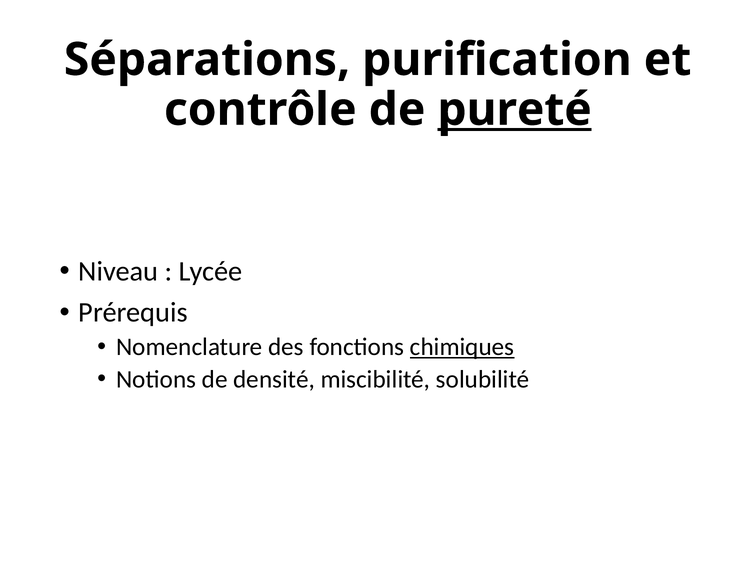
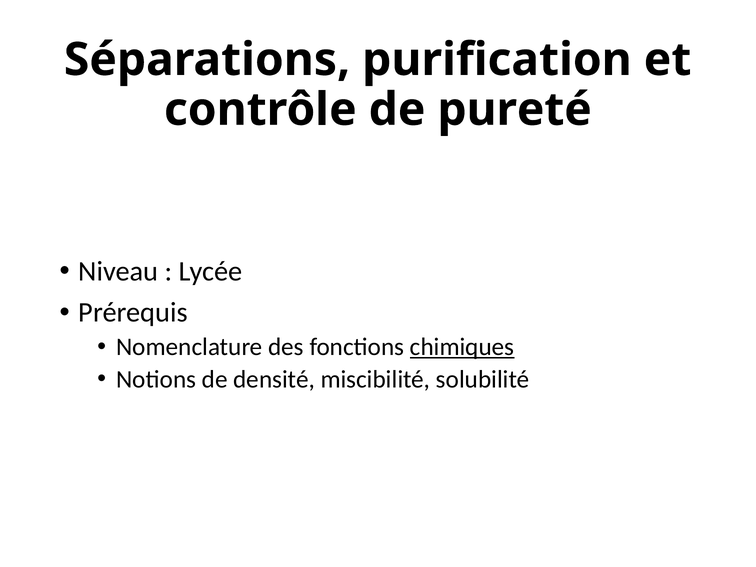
pureté underline: present -> none
